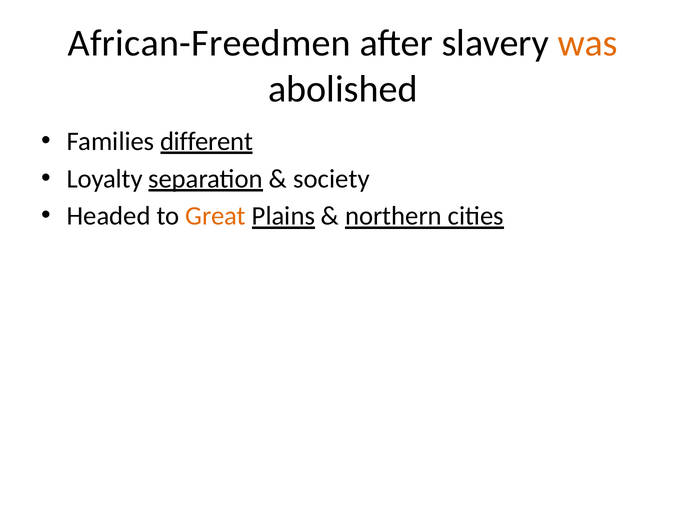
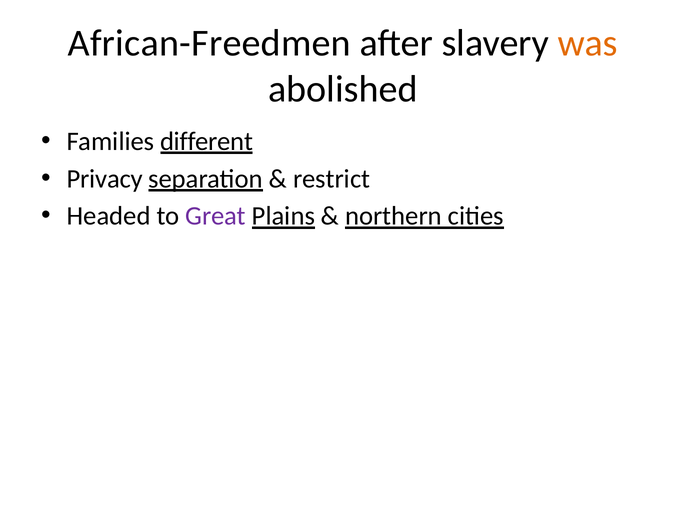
Loyalty: Loyalty -> Privacy
society: society -> restrict
Great colour: orange -> purple
